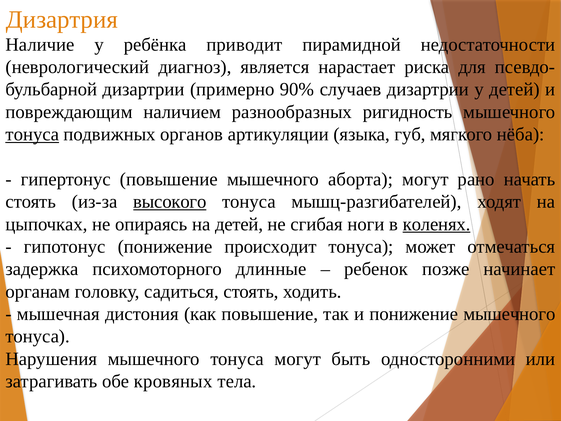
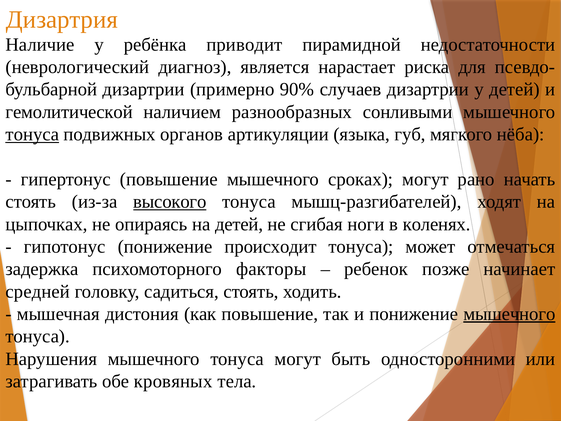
повреждающим: повреждающим -> гемолитической
ригидность: ригидность -> сонливыми
аборта: аборта -> сроках
коленях underline: present -> none
длинные: длинные -> факторы
органам: органам -> средней
мышечного at (509, 314) underline: none -> present
